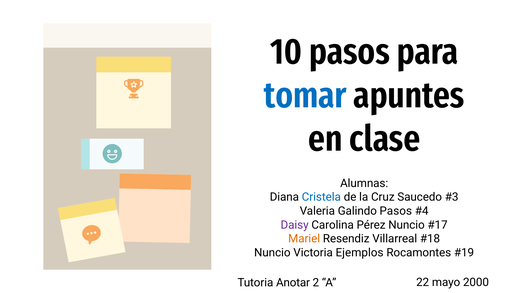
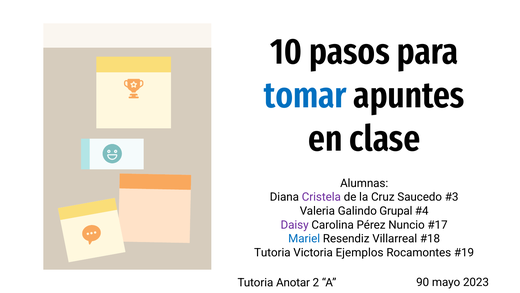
Cristela colour: blue -> purple
Galindo Pasos: Pasos -> Grupal
Mariel colour: orange -> blue
Nuncio at (272, 252): Nuncio -> Tutoria
22: 22 -> 90
2000: 2000 -> 2023
